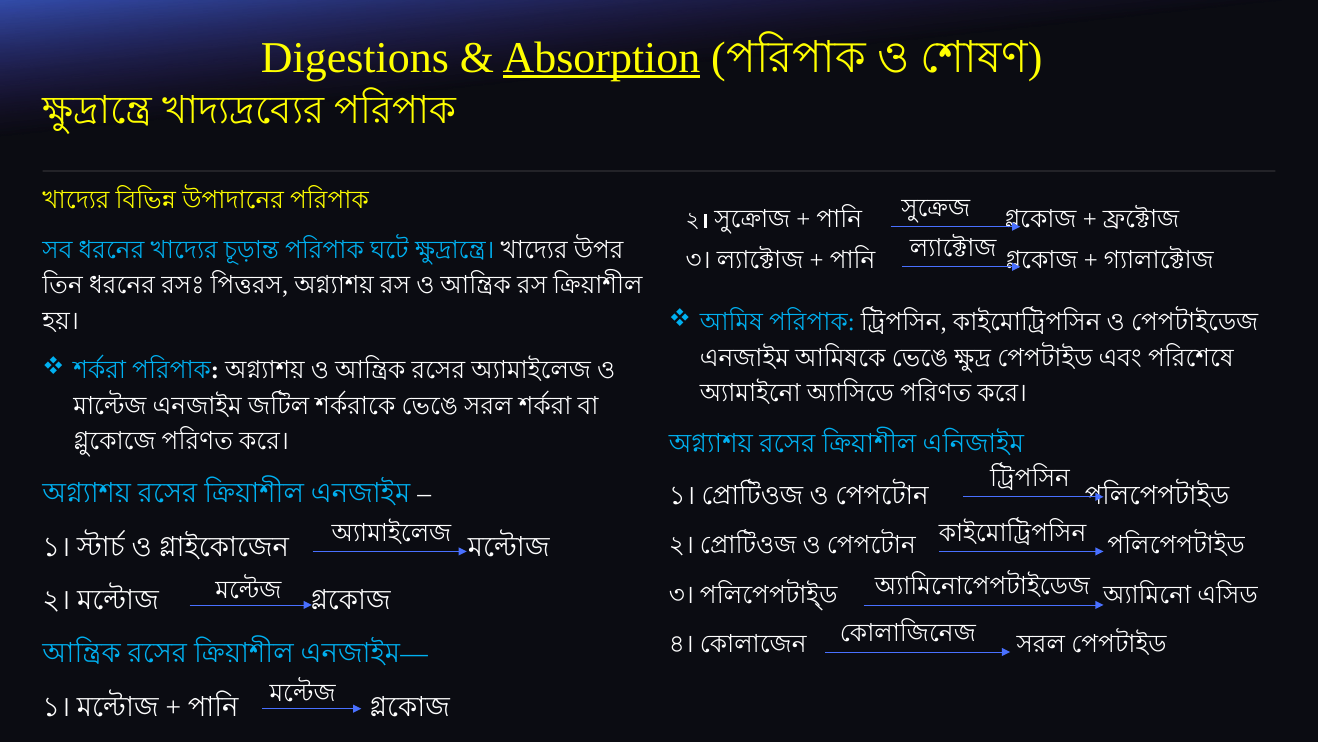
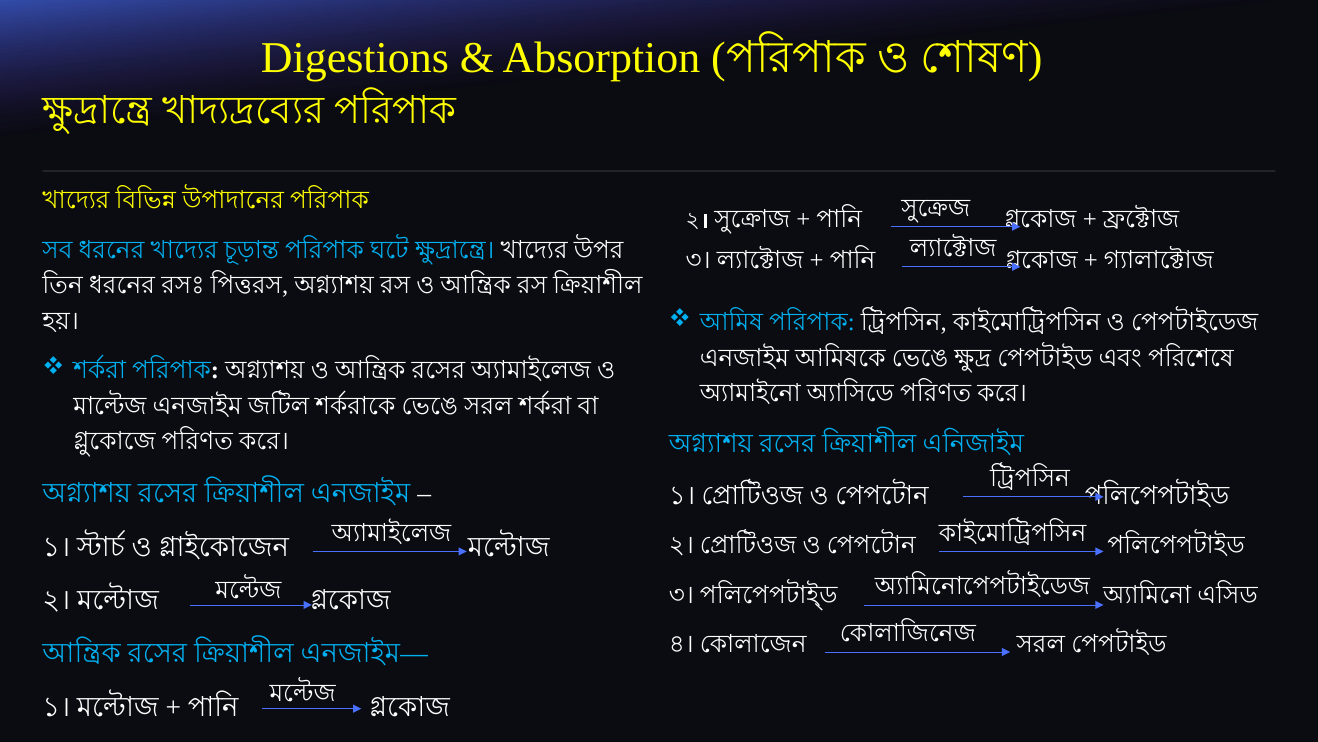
Absorption underline: present -> none
